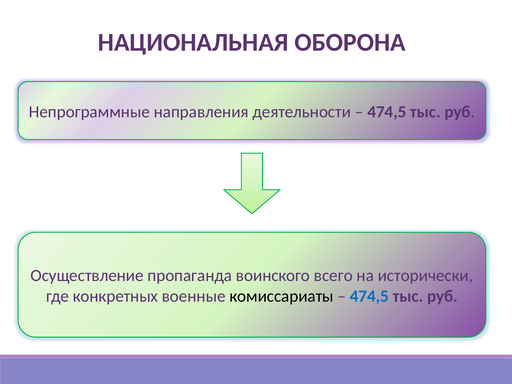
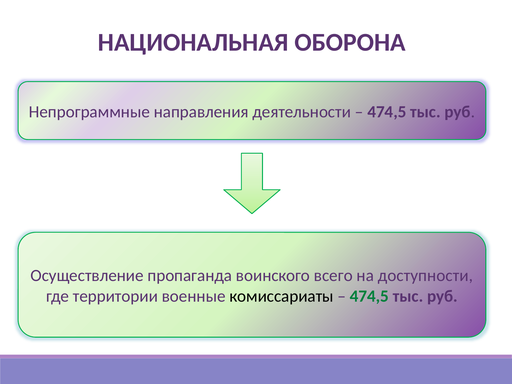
исторически: исторически -> доступности
конкретных: конкретных -> территории
474,5 at (369, 296) colour: blue -> green
